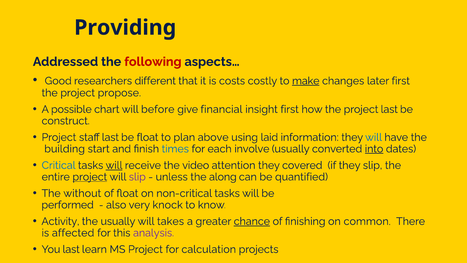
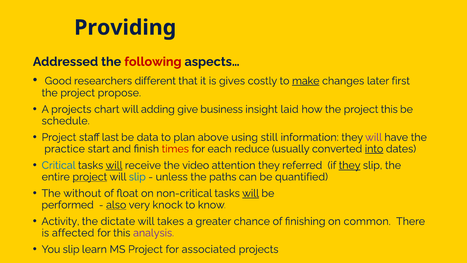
costs: costs -> gives
A possible: possible -> projects
before: before -> adding
financial: financial -> business
insight first: first -> laid
project last: last -> this
construct: construct -> schedule
be float: float -> data
laid: laid -> still
will at (374, 137) colour: blue -> purple
building: building -> practice
times colour: blue -> red
involve: involve -> reduce
covered: covered -> referred
they at (350, 165) underline: none -> present
slip at (137, 177) colour: purple -> blue
along: along -> paths
will at (251, 193) underline: none -> present
also underline: none -> present
the usually: usually -> dictate
chance underline: present -> none
You last: last -> slip
calculation: calculation -> associated
